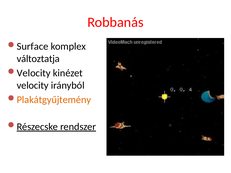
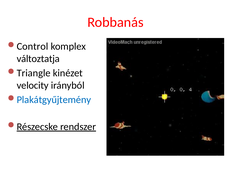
Surface: Surface -> Control
Velocity at (34, 73): Velocity -> Triangle
Plakátgyűjtemény colour: orange -> blue
